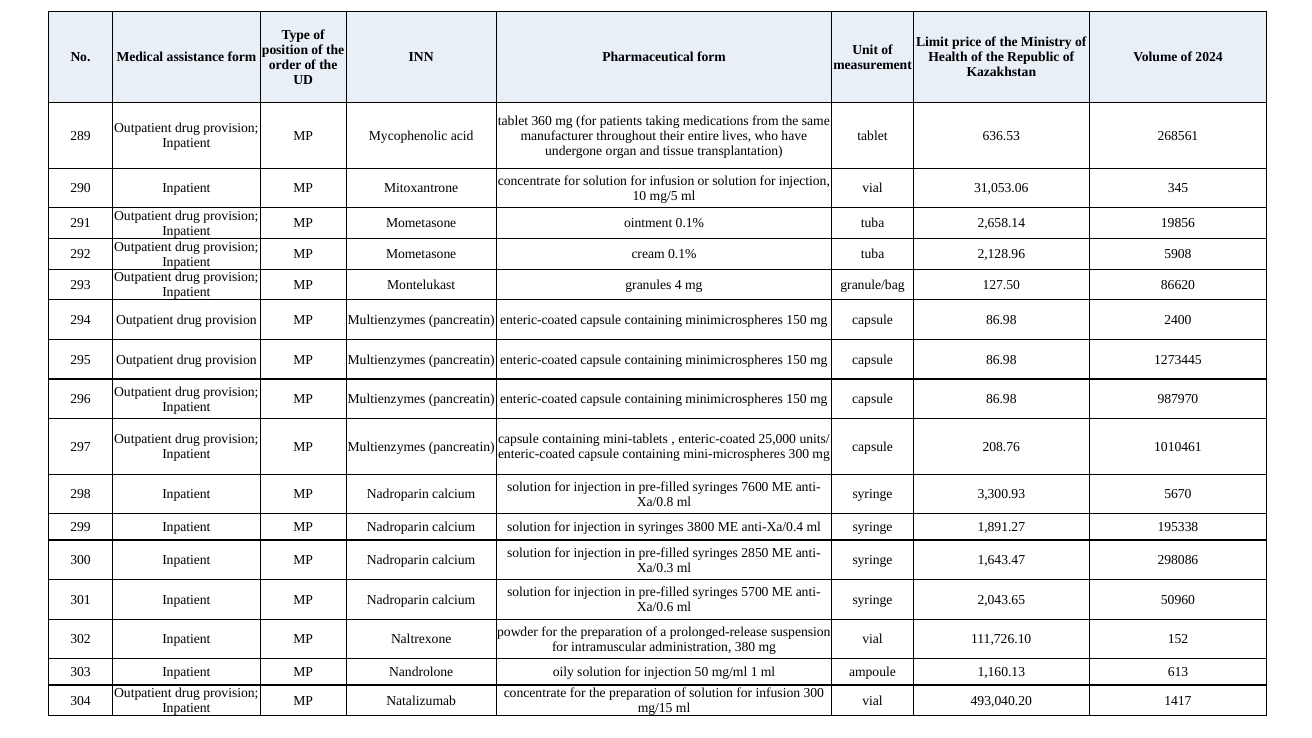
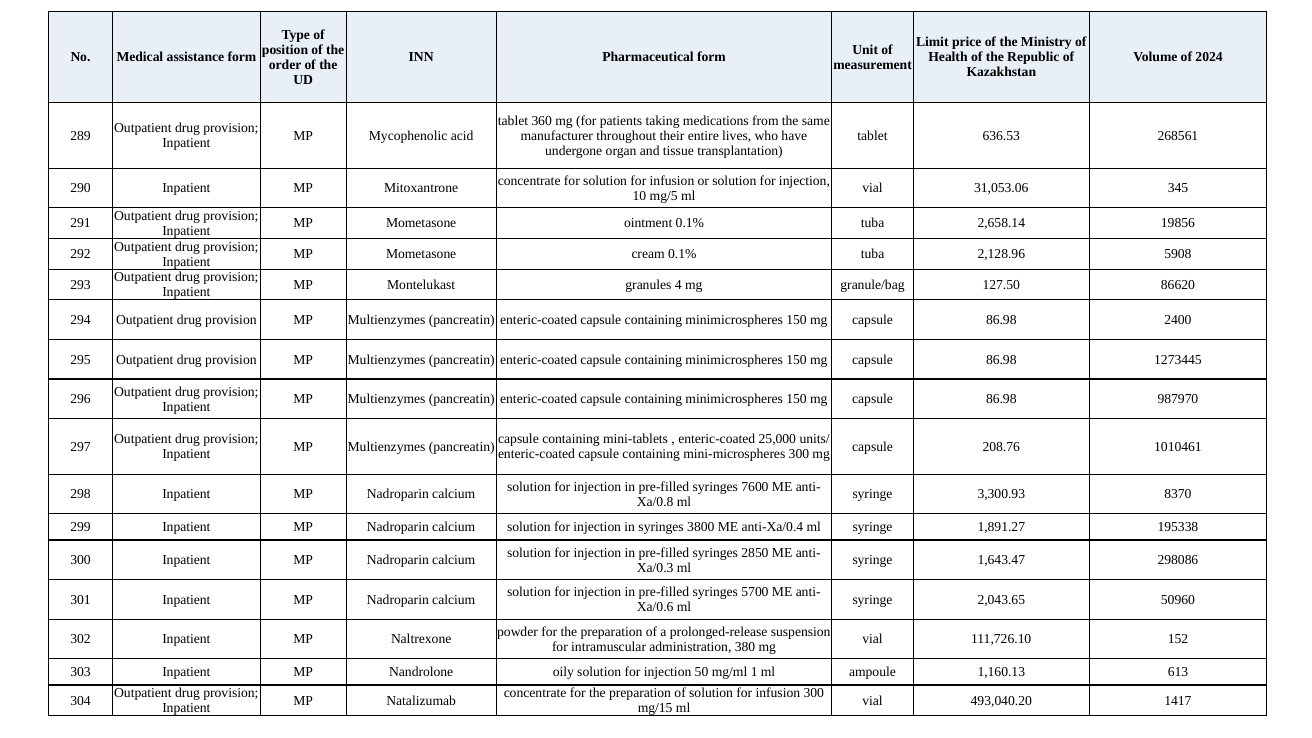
5670: 5670 -> 8370
